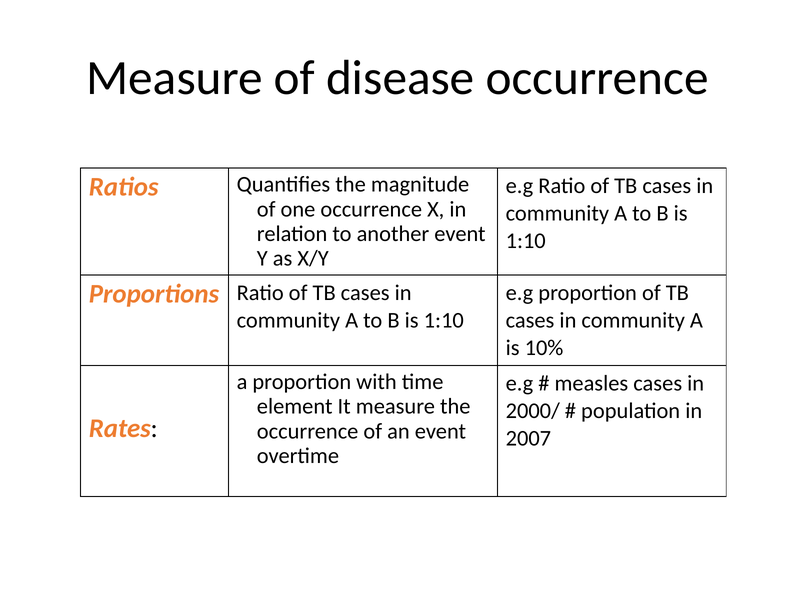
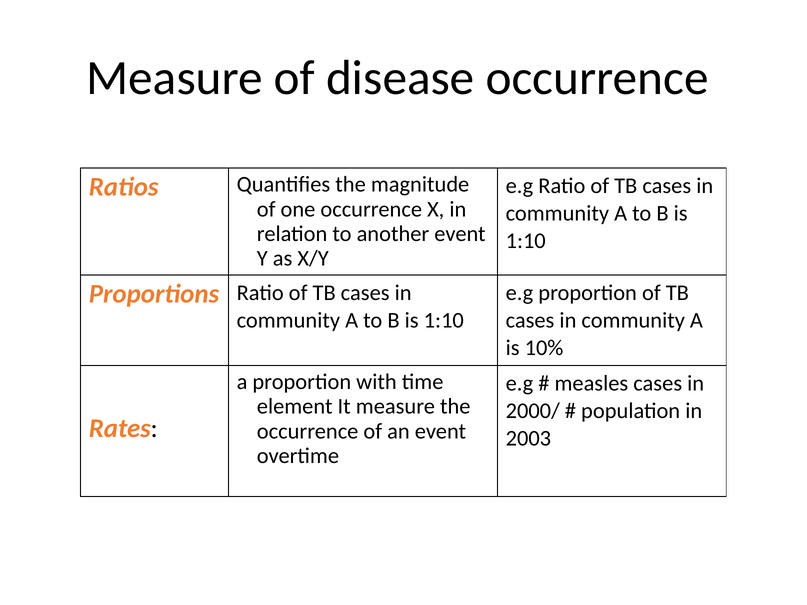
2007: 2007 -> 2003
